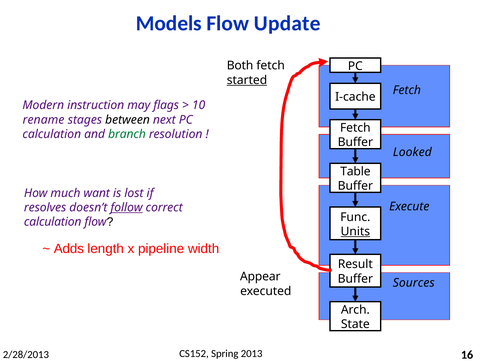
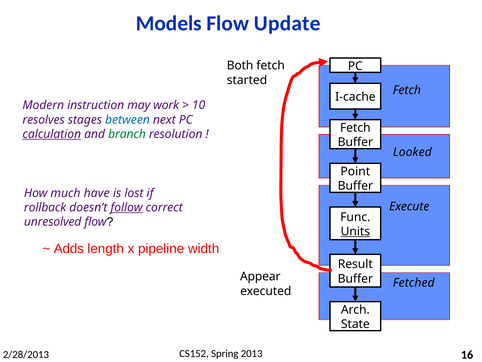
started underline: present -> none
flags: flags -> work
rename: rename -> resolves
between colour: black -> blue
calculation at (52, 134) underline: none -> present
Table: Table -> Point
want: want -> have
resolves: resolves -> rollback
calculation at (53, 222): calculation -> unresolved
Sources: Sources -> Fetched
